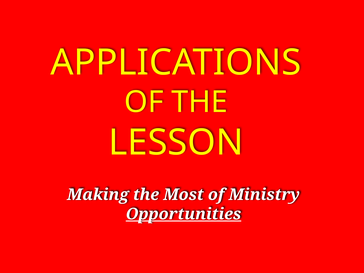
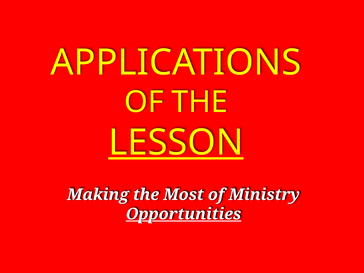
LESSON underline: none -> present
